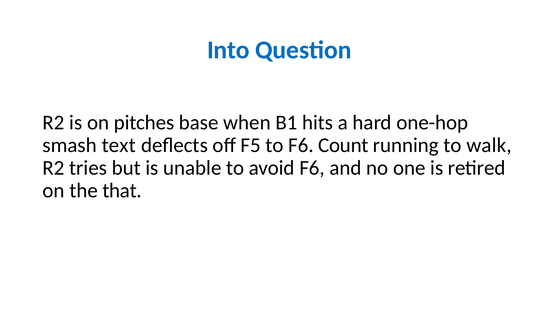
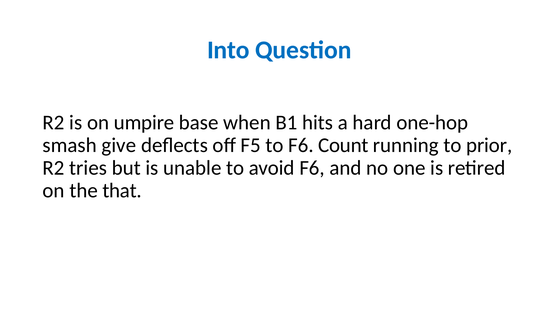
pitches: pitches -> umpire
text: text -> give
walk: walk -> prior
